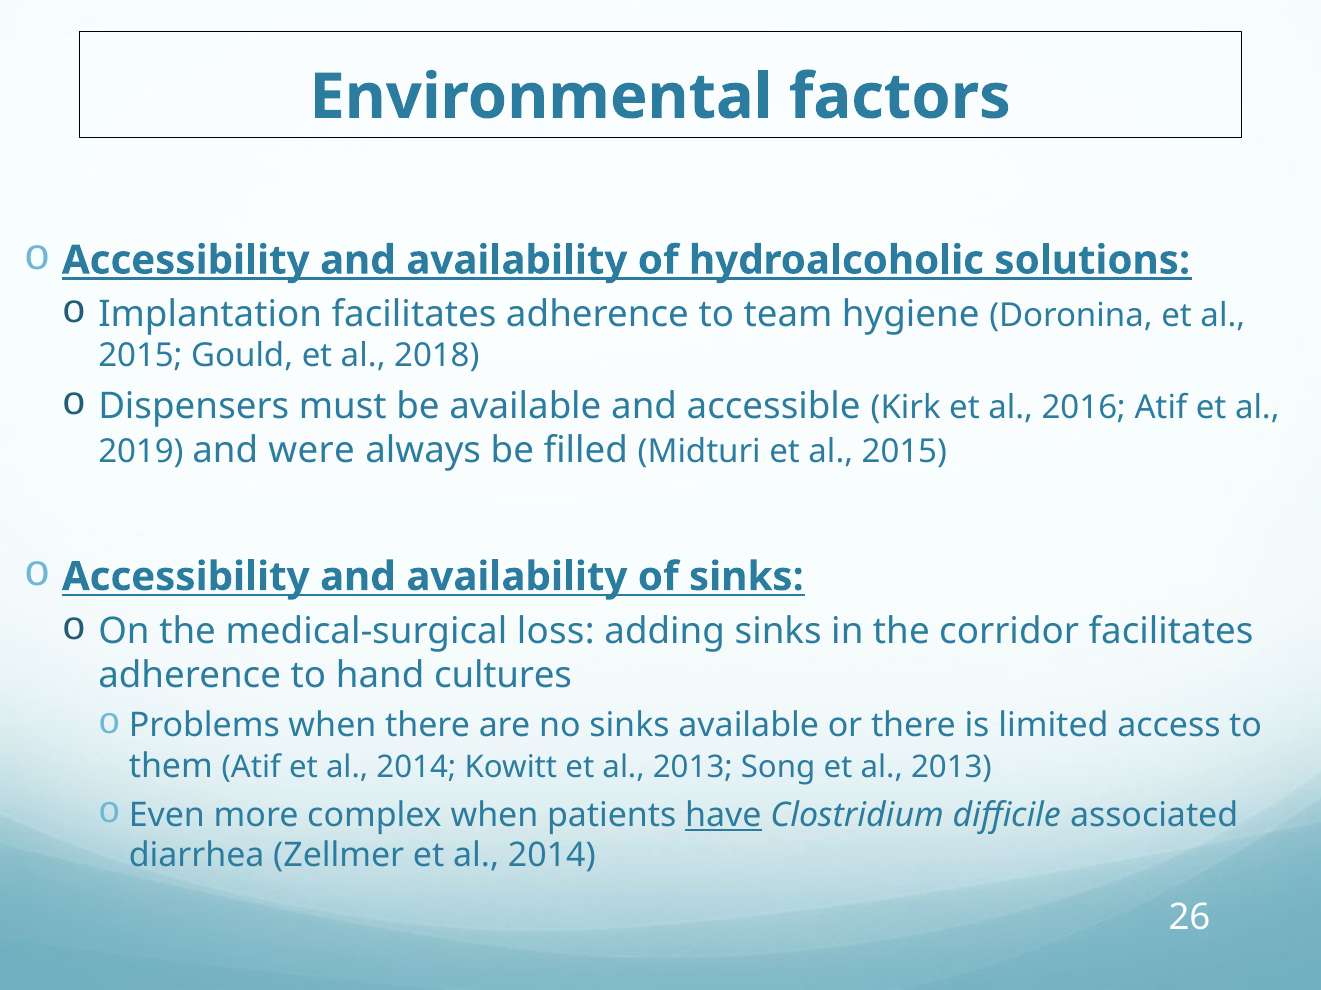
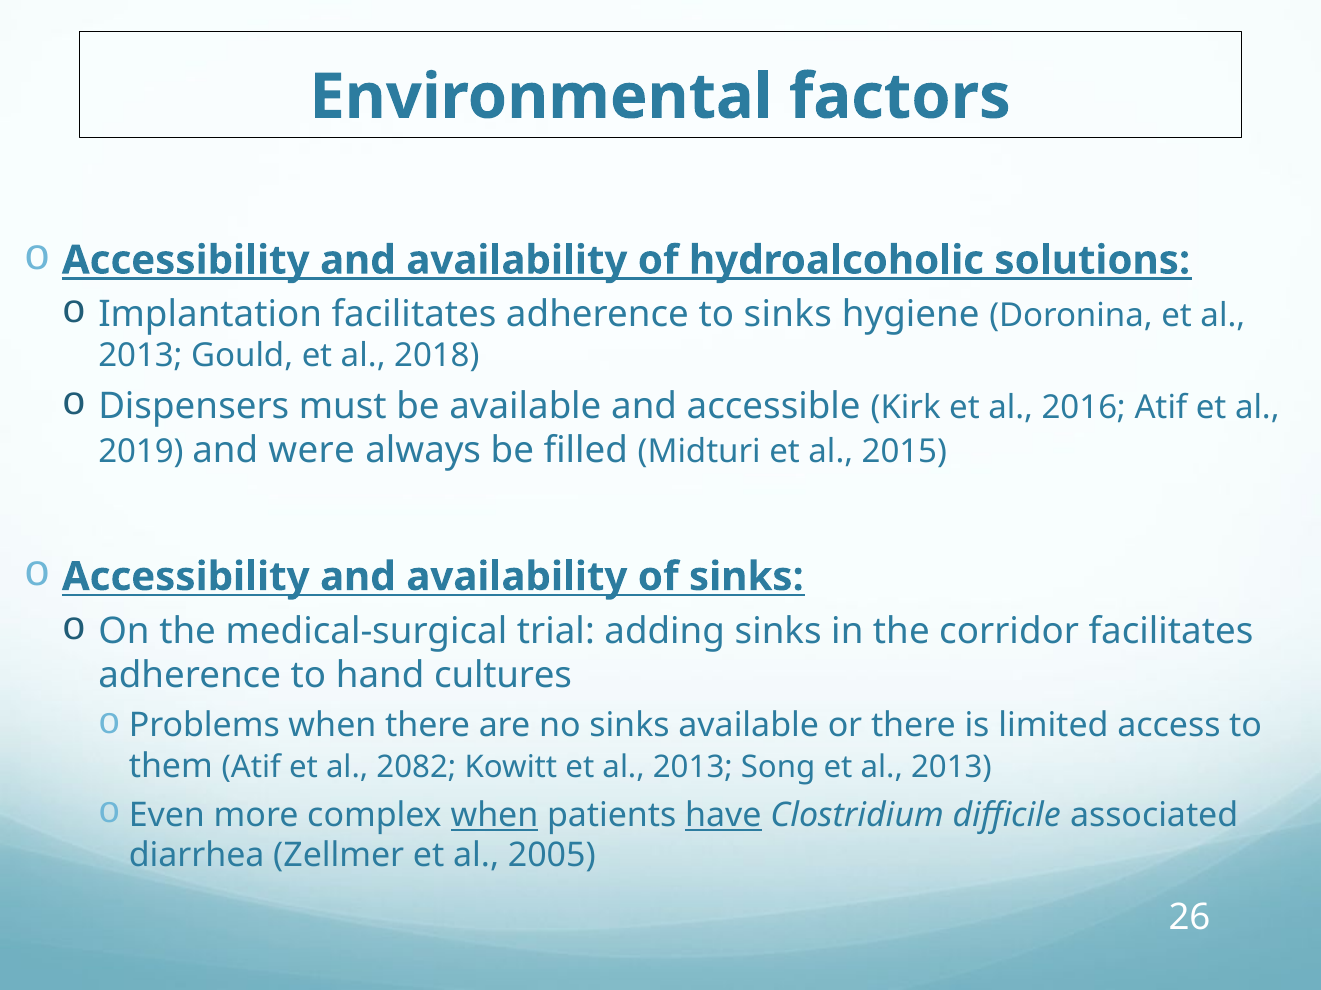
to team: team -> sinks
2015 at (140, 356): 2015 -> 2013
loss: loss -> trial
Atif et al 2014: 2014 -> 2082
when at (494, 816) underline: none -> present
Zellmer et al 2014: 2014 -> 2005
